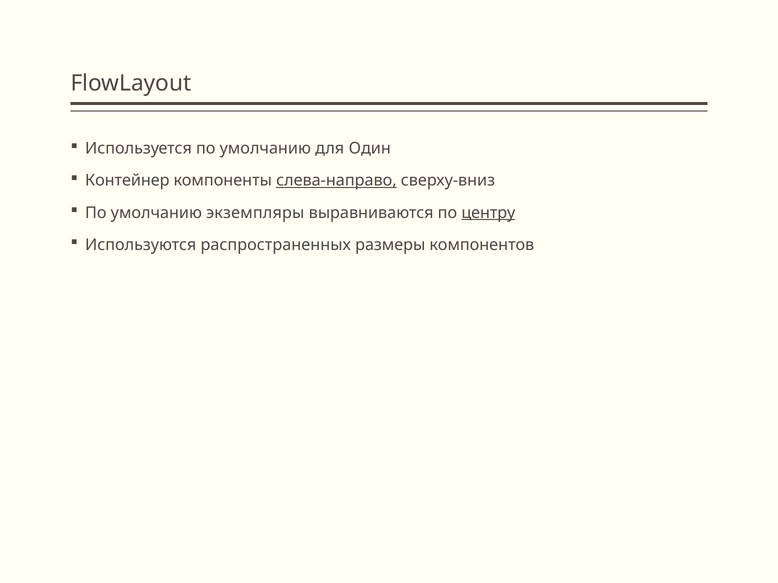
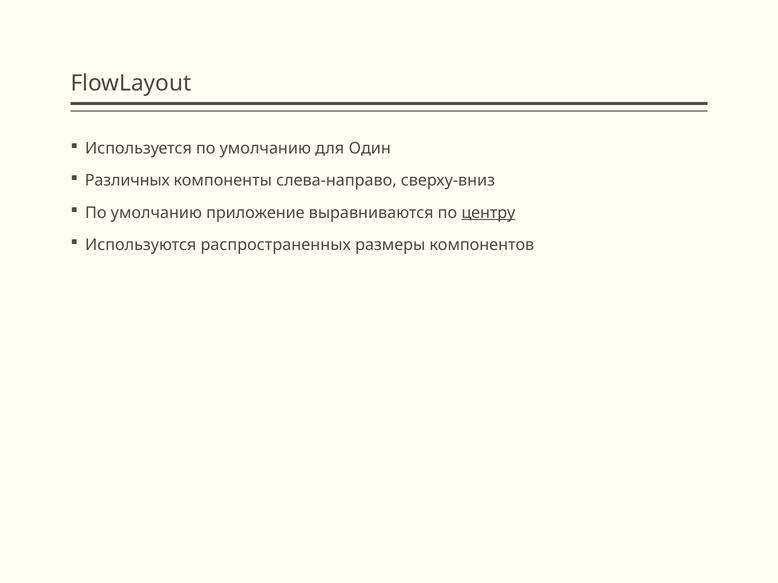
Контейнер: Контейнер -> Различных
слева-направо underline: present -> none
экземпляры: экземпляры -> приложение
